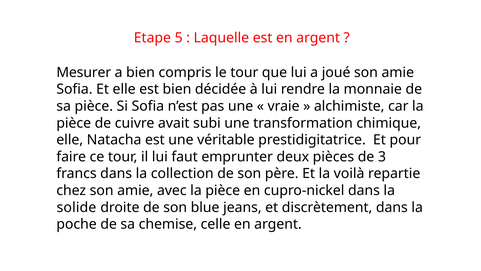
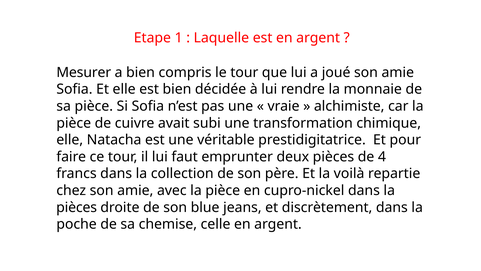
5: 5 -> 1
3: 3 -> 4
solide at (76, 207): solide -> pièces
